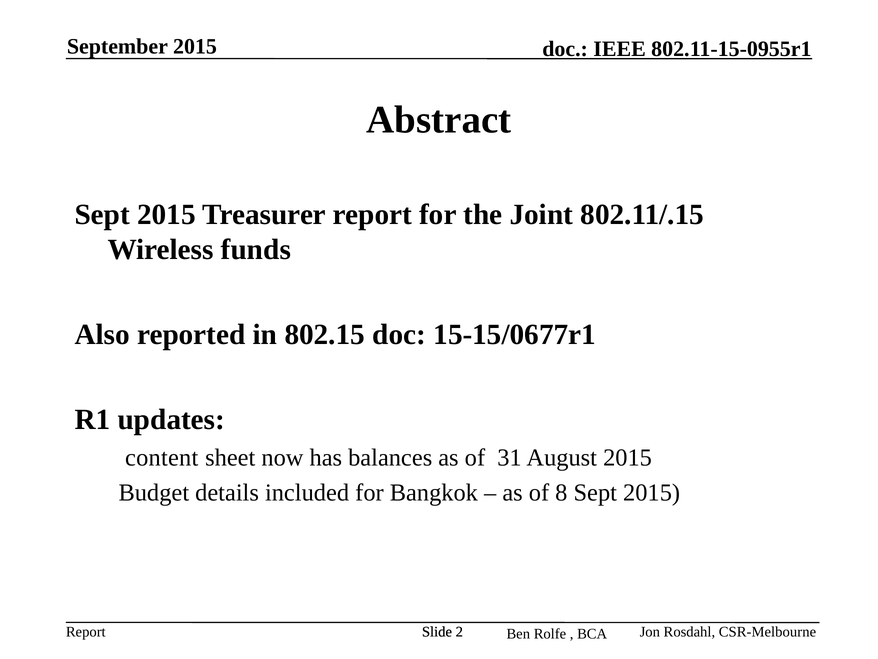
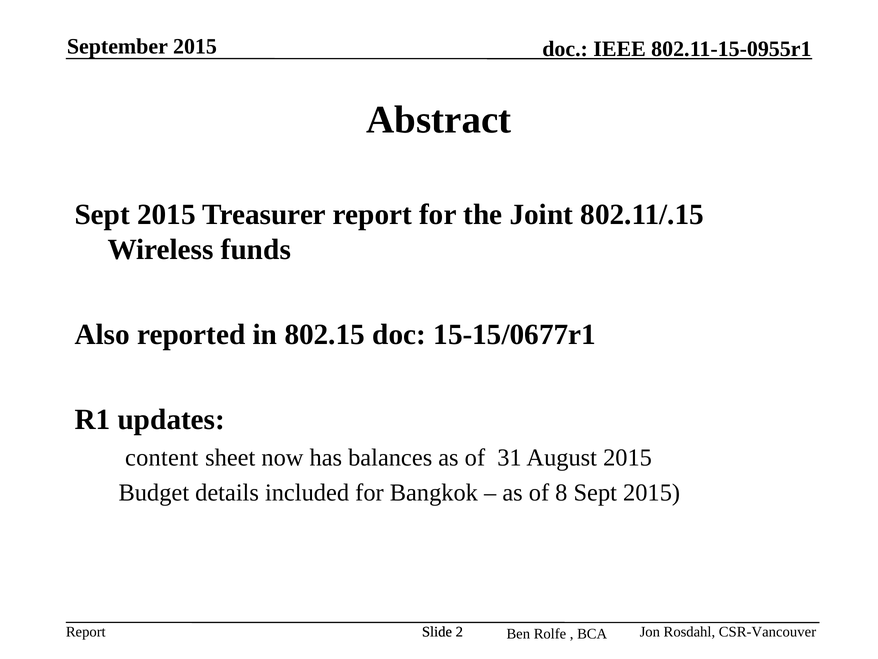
CSR-Melbourne: CSR-Melbourne -> CSR-Vancouver
